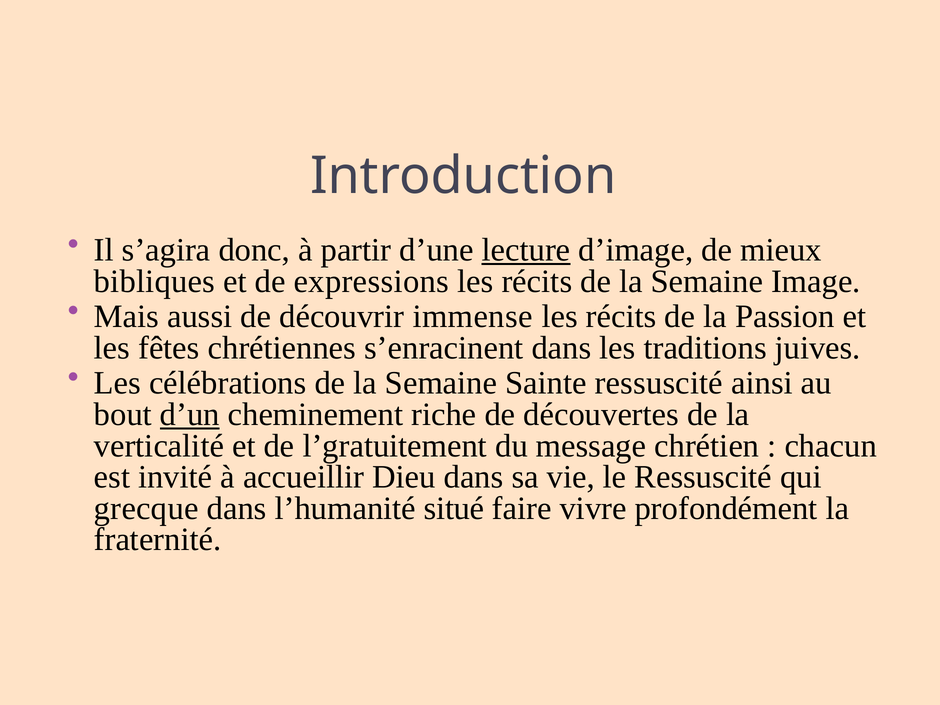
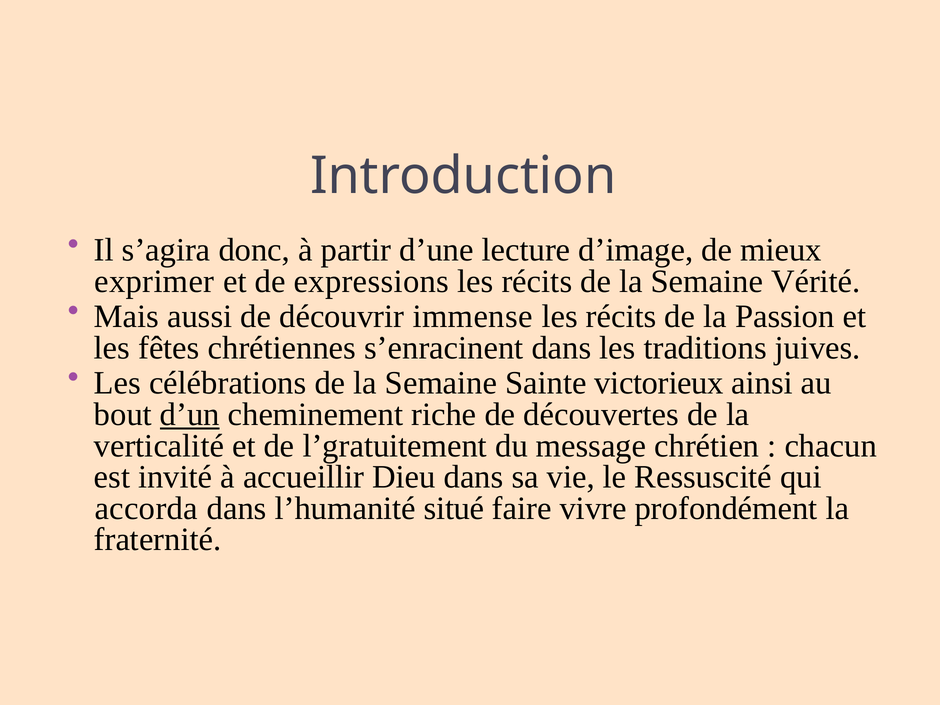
lecture underline: present -> none
bibliques: bibliques -> exprimer
Image: Image -> Vérité
Sainte ressuscité: ressuscité -> victorieux
grecque: grecque -> accorda
